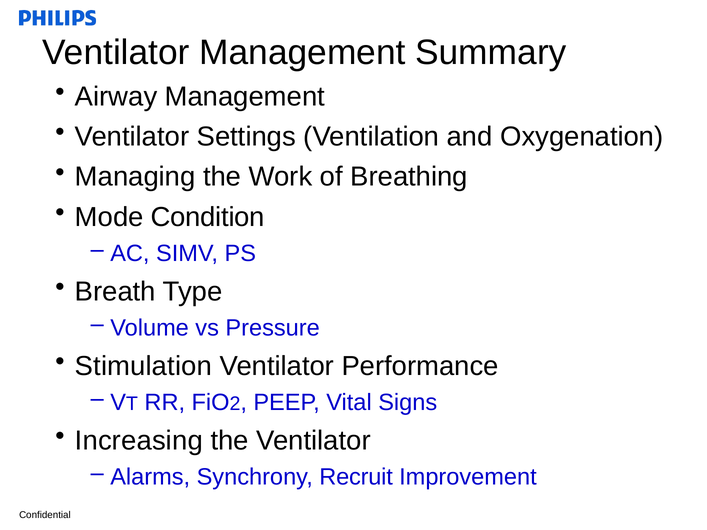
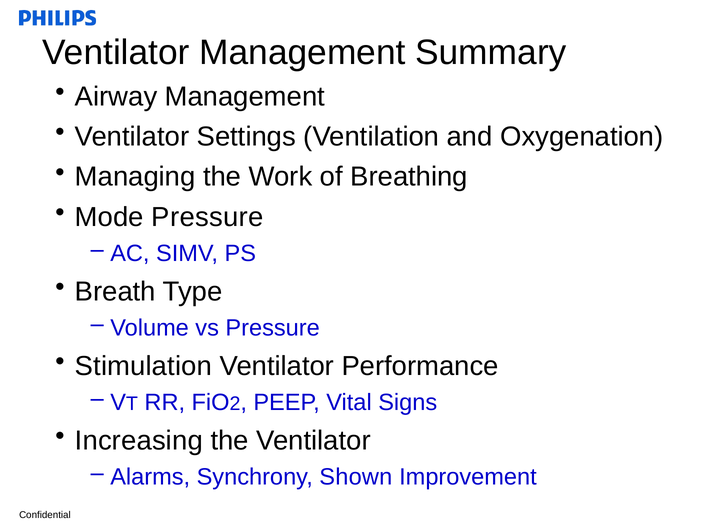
Mode Condition: Condition -> Pressure
Recruit: Recruit -> Shown
